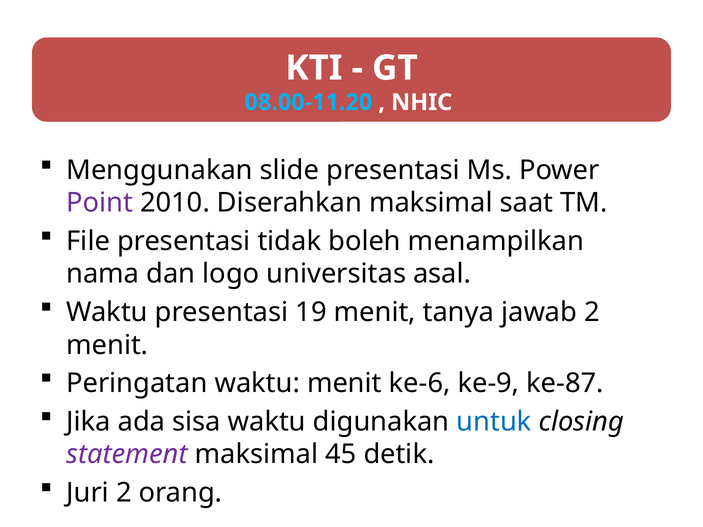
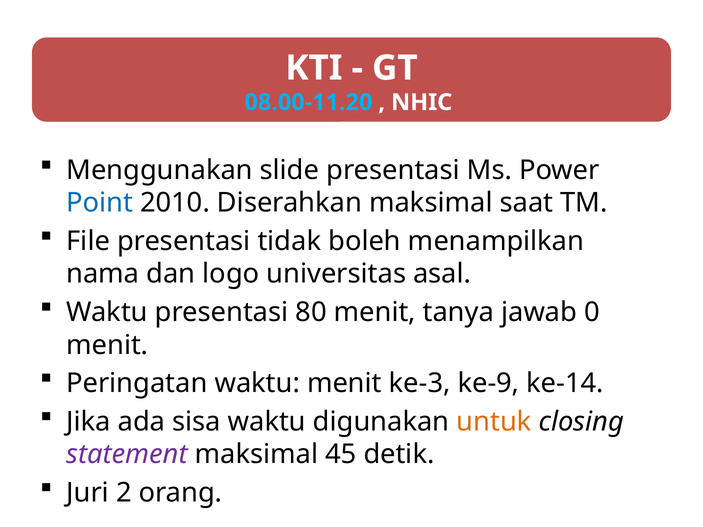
Point colour: purple -> blue
19: 19 -> 80
jawab 2: 2 -> 0
ke-6: ke-6 -> ke-3
ke-87: ke-87 -> ke-14
untuk colour: blue -> orange
